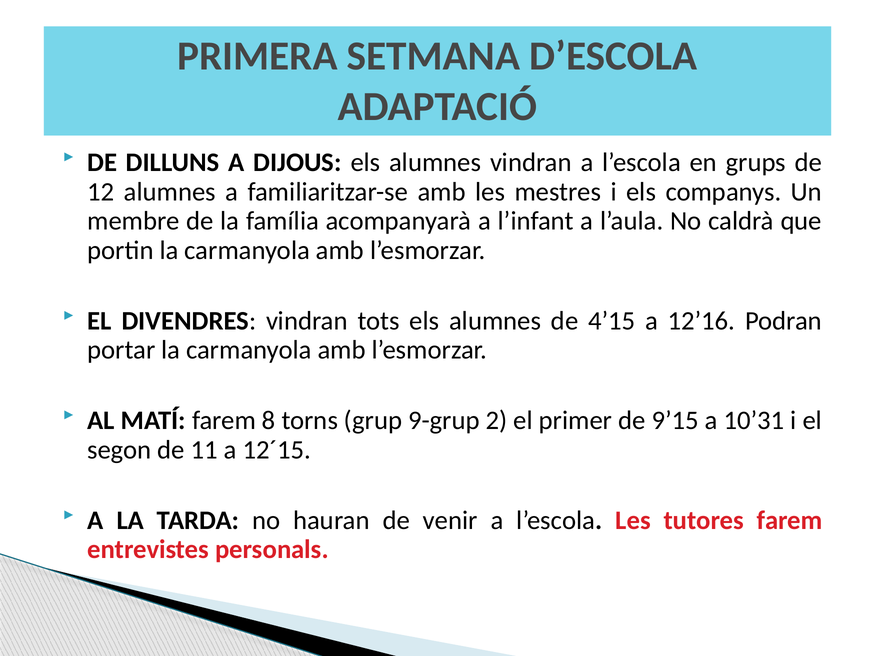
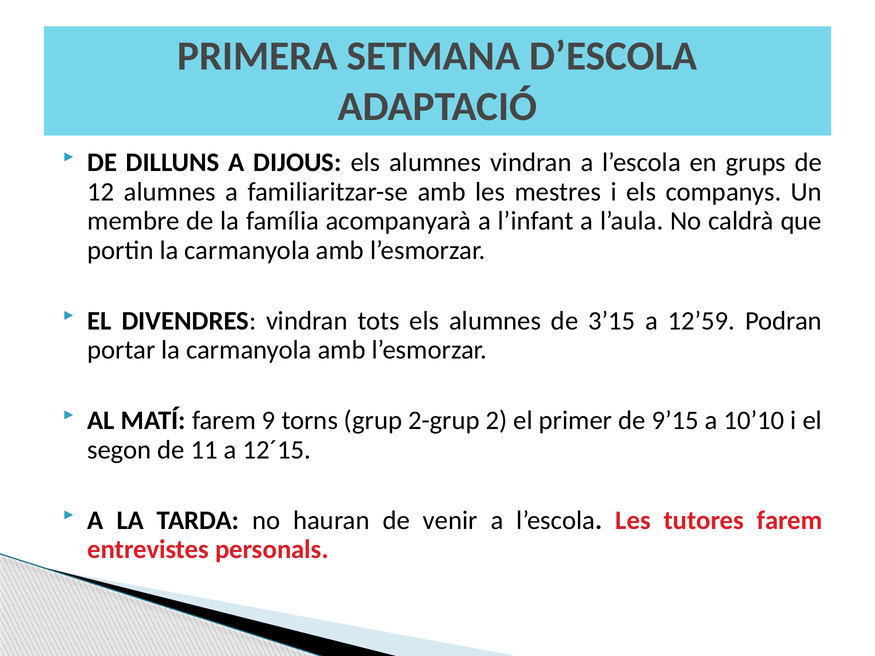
4’15: 4’15 -> 3’15
12’16: 12’16 -> 12’59
8: 8 -> 9
9-grup: 9-grup -> 2-grup
10’31: 10’31 -> 10’10
